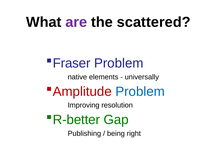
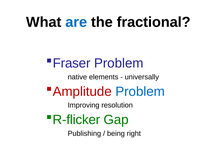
are colour: purple -> blue
scattered: scattered -> fractional
R-better: R-better -> R-flicker
